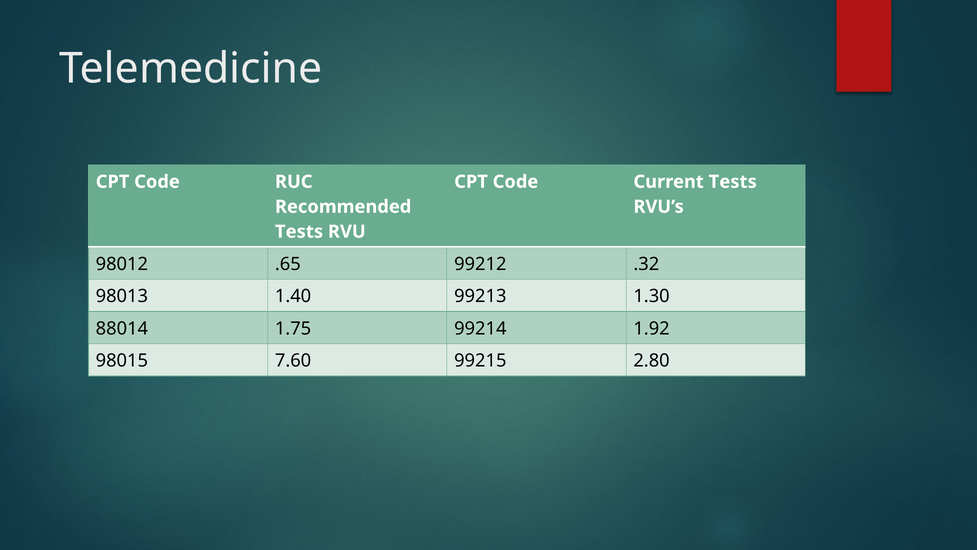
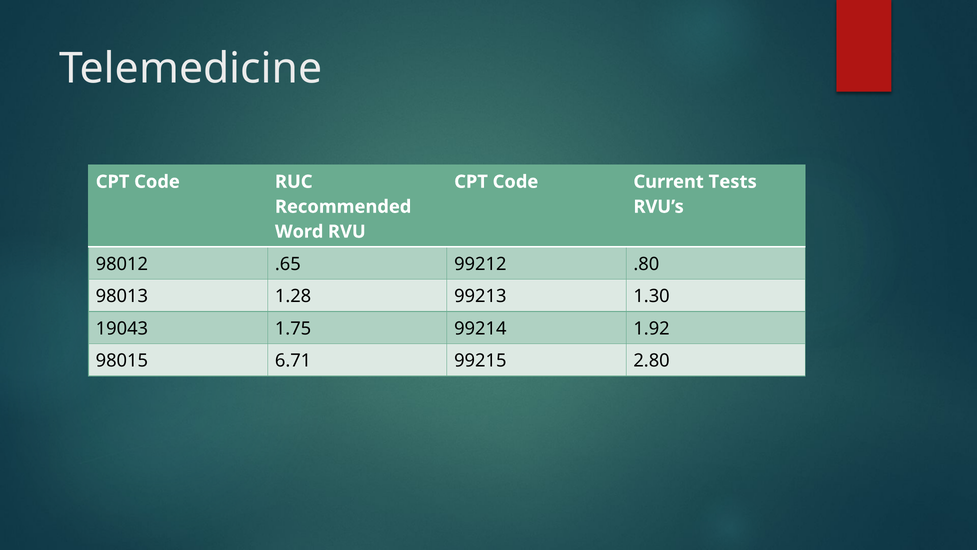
Tests at (299, 231): Tests -> Word
.32: .32 -> .80
1.40: 1.40 -> 1.28
88014: 88014 -> 19043
7.60: 7.60 -> 6.71
